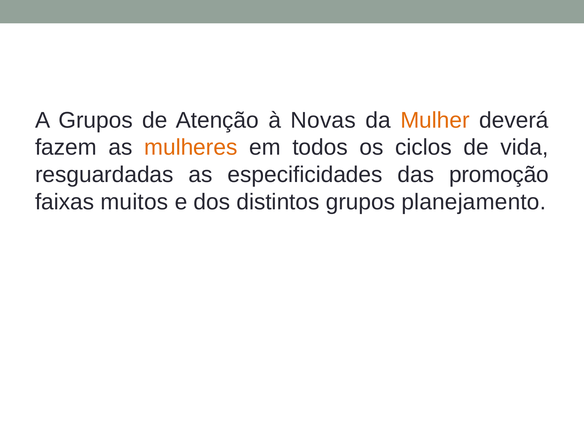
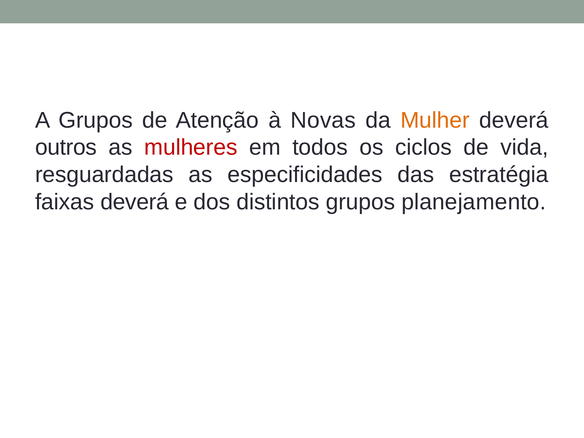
fazem: fazem -> outros
mulheres colour: orange -> red
promoção: promoção -> estratégia
faixas muitos: muitos -> deverá
